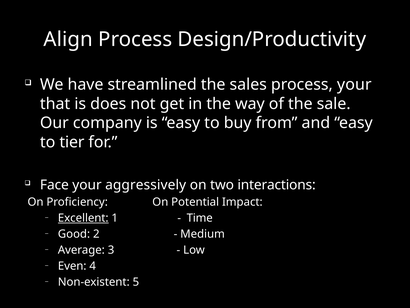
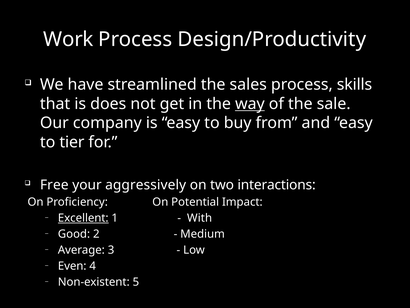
Align: Align -> Work
process your: your -> skills
way underline: none -> present
Face: Face -> Free
Time: Time -> With
